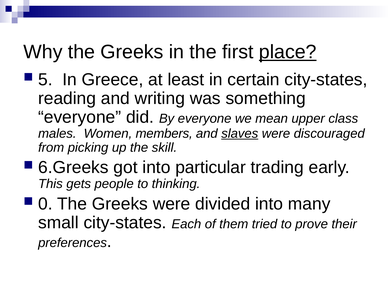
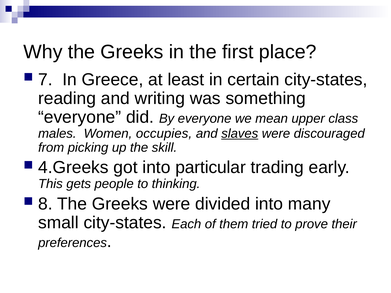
place underline: present -> none
5: 5 -> 7
members: members -> occupies
6.Greeks: 6.Greeks -> 4.Greeks
0: 0 -> 8
